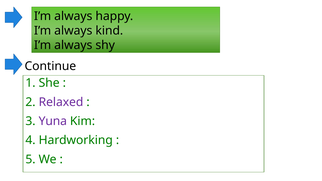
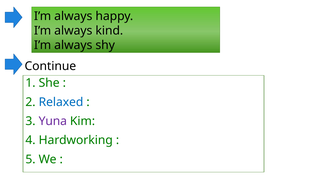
Relaxed colour: purple -> blue
